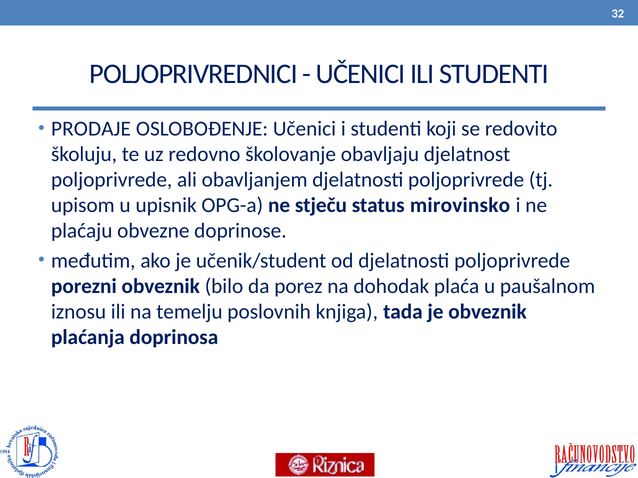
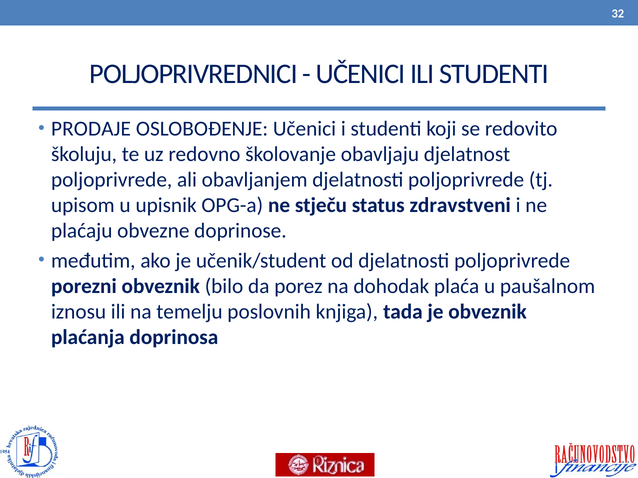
mirovinsko: mirovinsko -> zdravstveni
